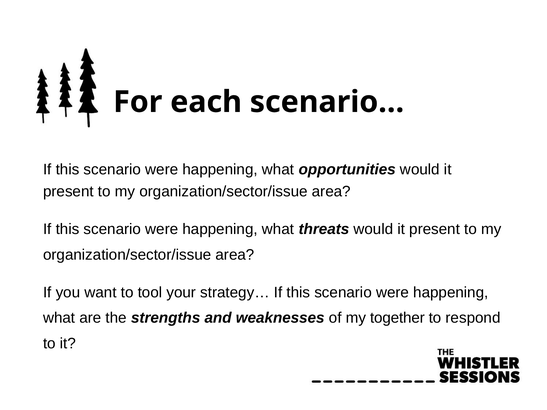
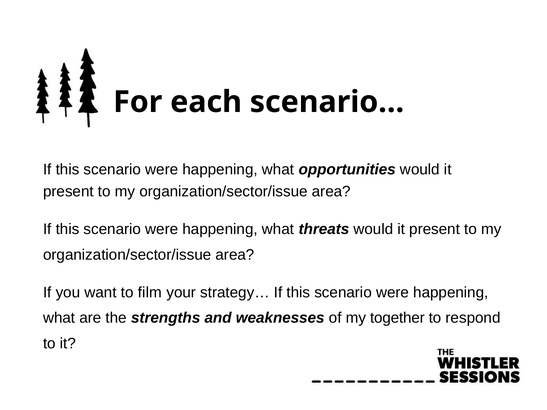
tool: tool -> film
